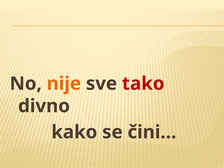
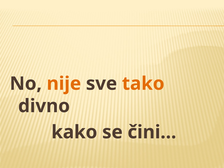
tako colour: red -> orange
